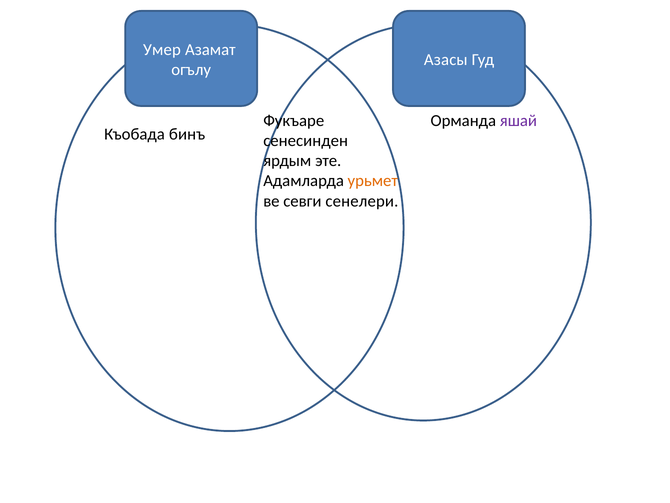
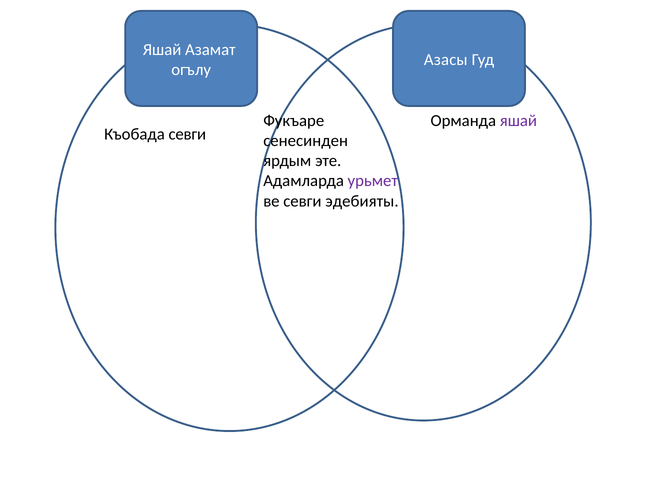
Умер at (162, 49): Умер -> Яшай
Къобада бинъ: бинъ -> севги
урьмет colour: orange -> purple
сенелери: сенелери -> эдебияты
